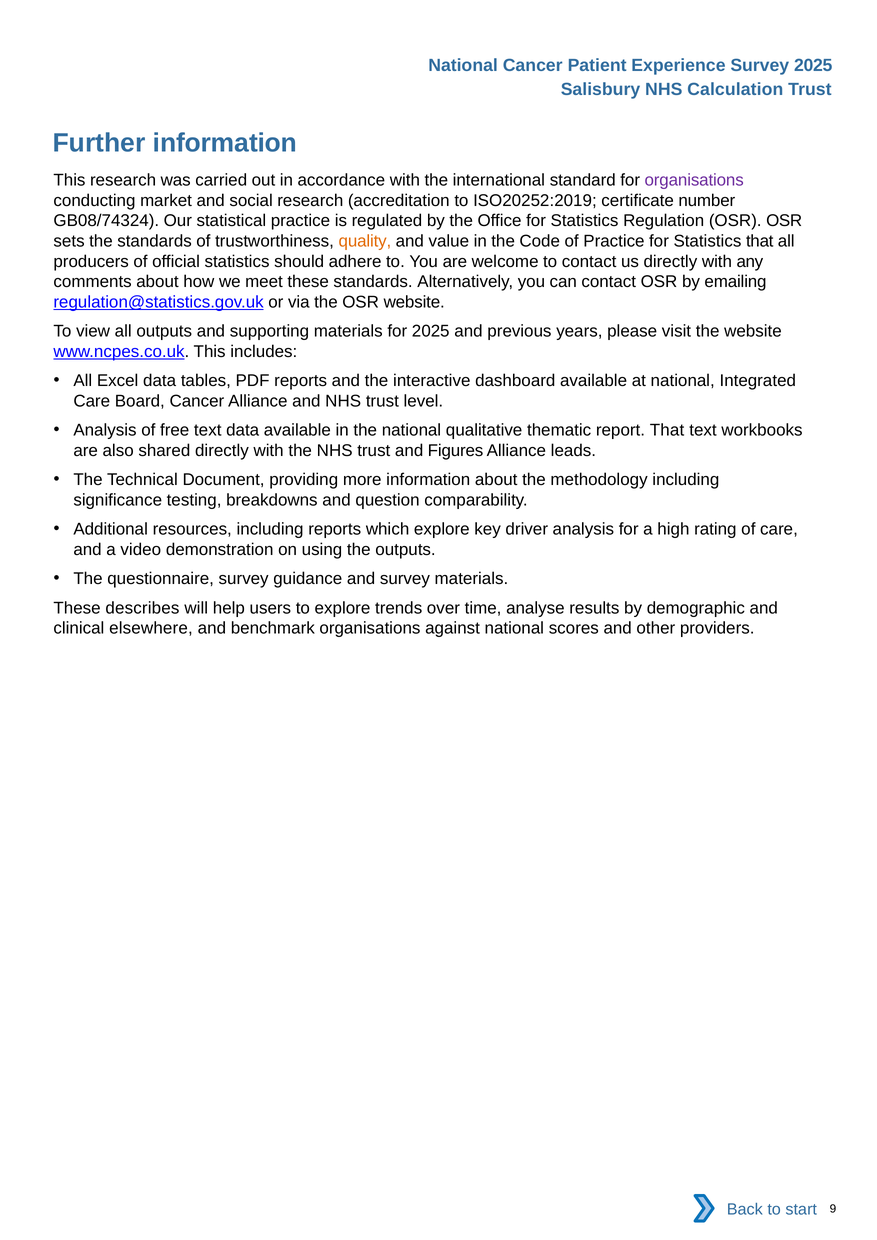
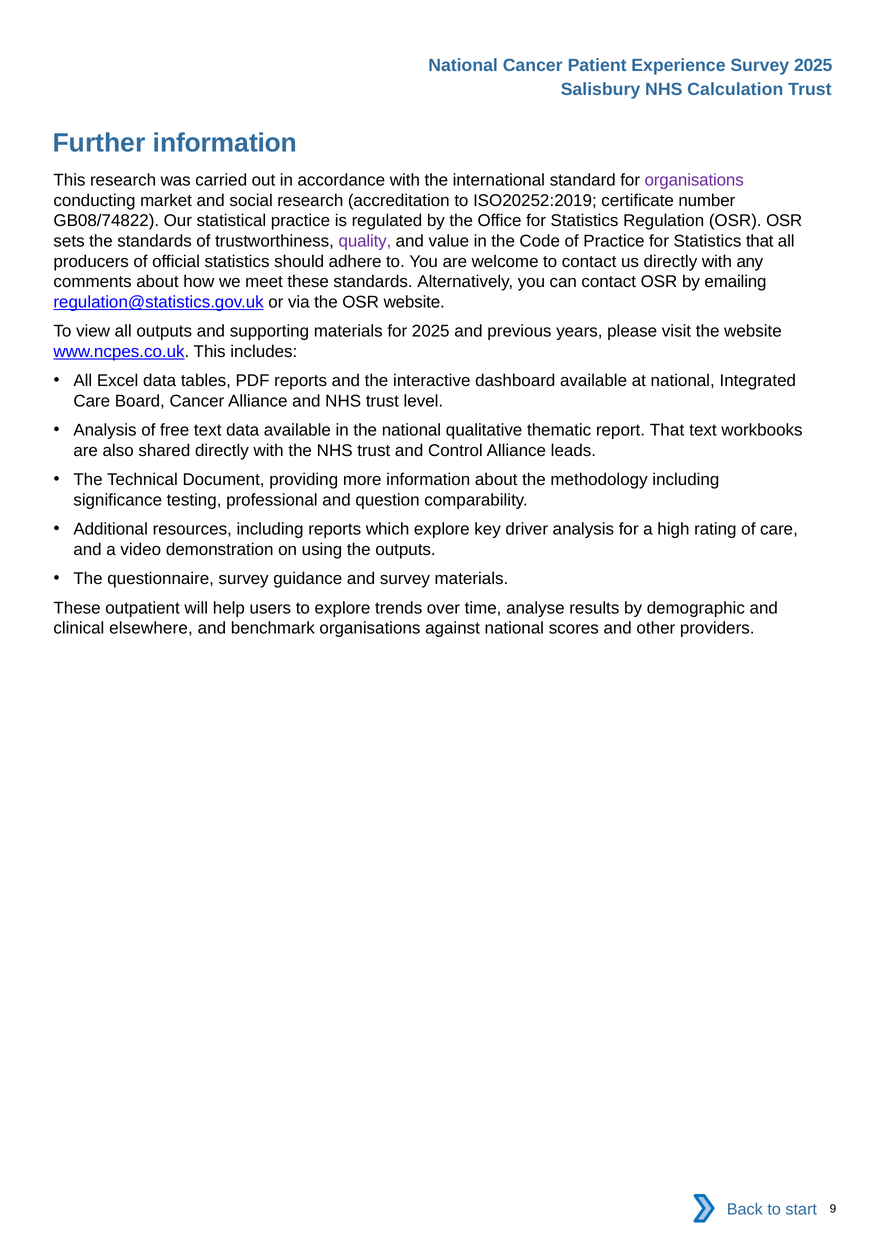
GB08/74324: GB08/74324 -> GB08/74822
quality colour: orange -> purple
Figures: Figures -> Control
breakdowns: breakdowns -> professional
describes: describes -> outpatient
